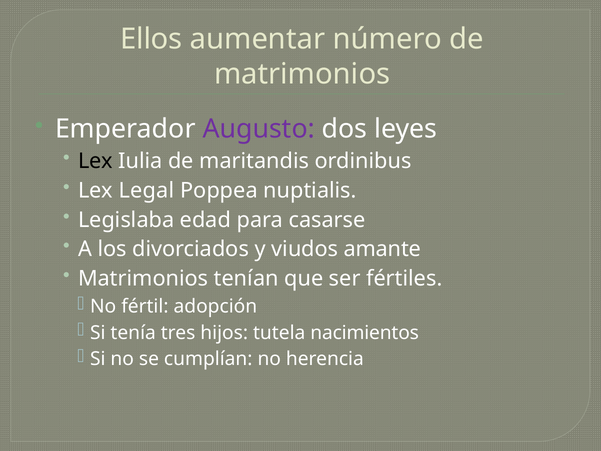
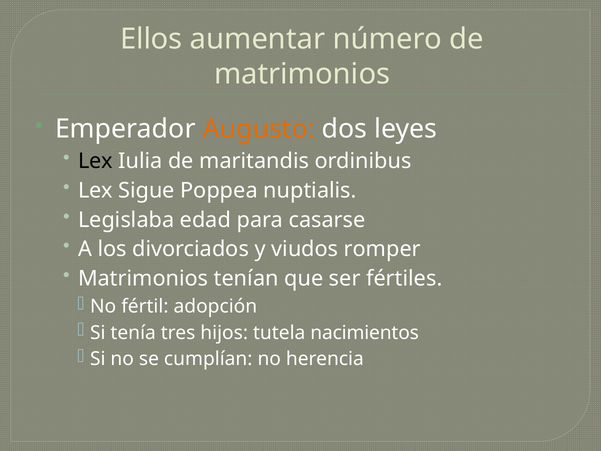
Augusto colour: purple -> orange
Legal: Legal -> Sigue
amante: amante -> romper
